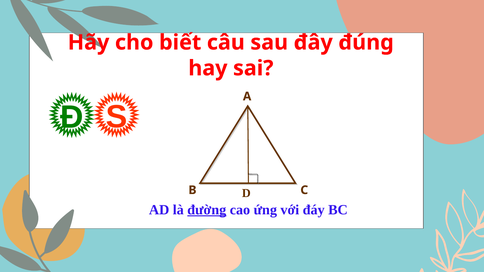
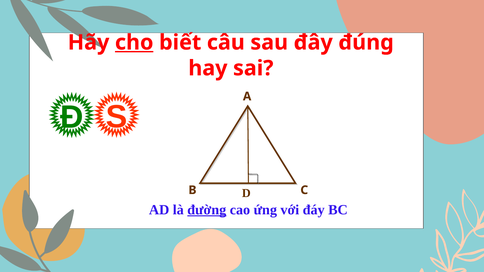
cho underline: none -> present
